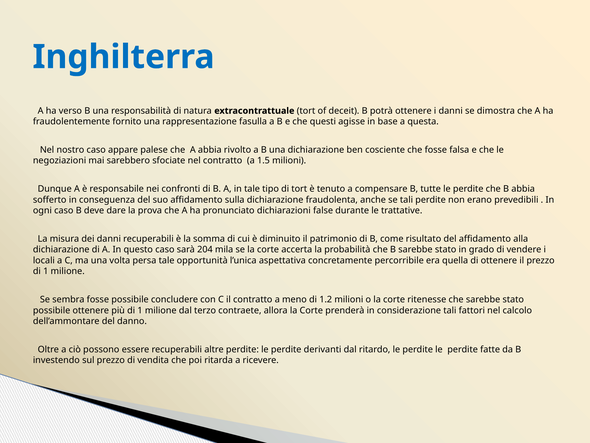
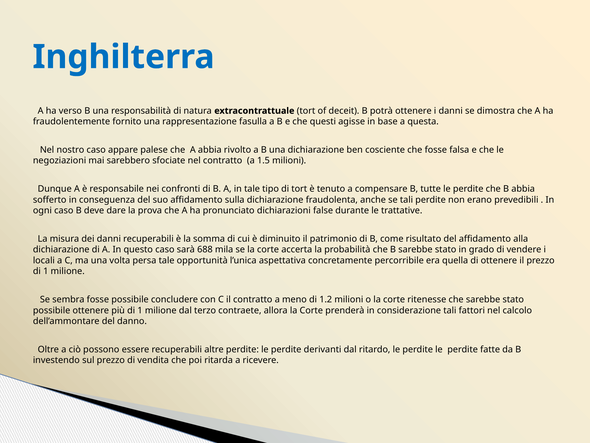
204: 204 -> 688
